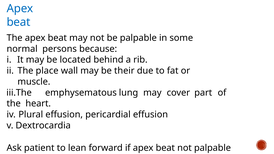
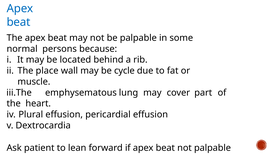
their: their -> cycle
